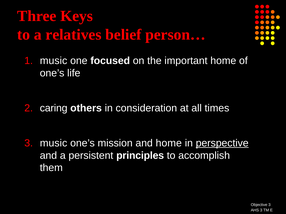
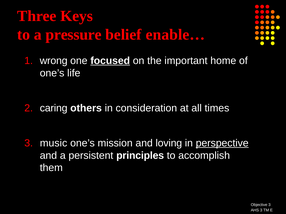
relatives: relatives -> pressure
person…: person… -> enable…
1 music: music -> wrong
focused underline: none -> present
and home: home -> loving
